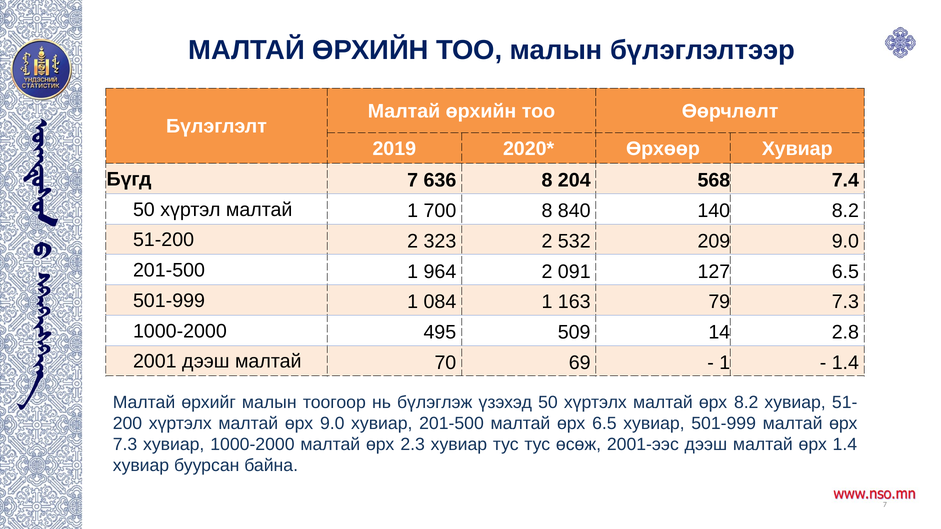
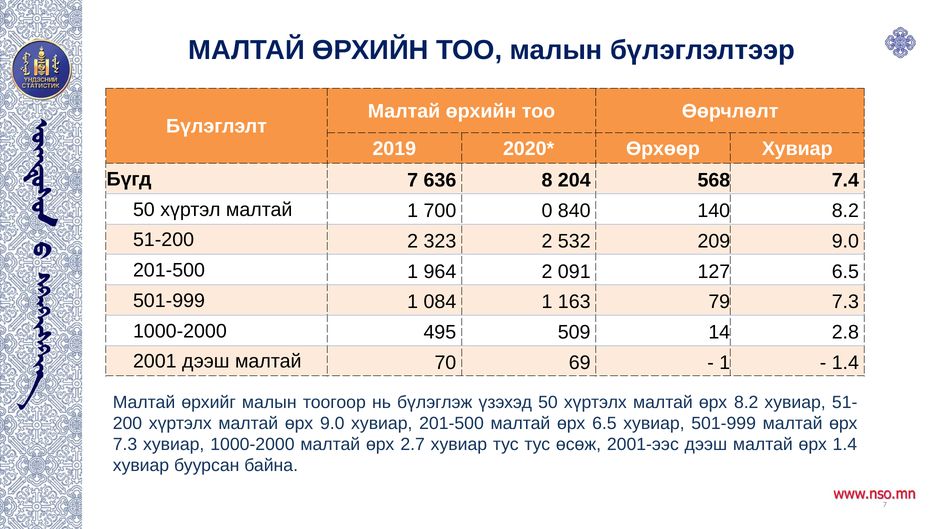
700 8: 8 -> 0
2.3: 2.3 -> 2.7
